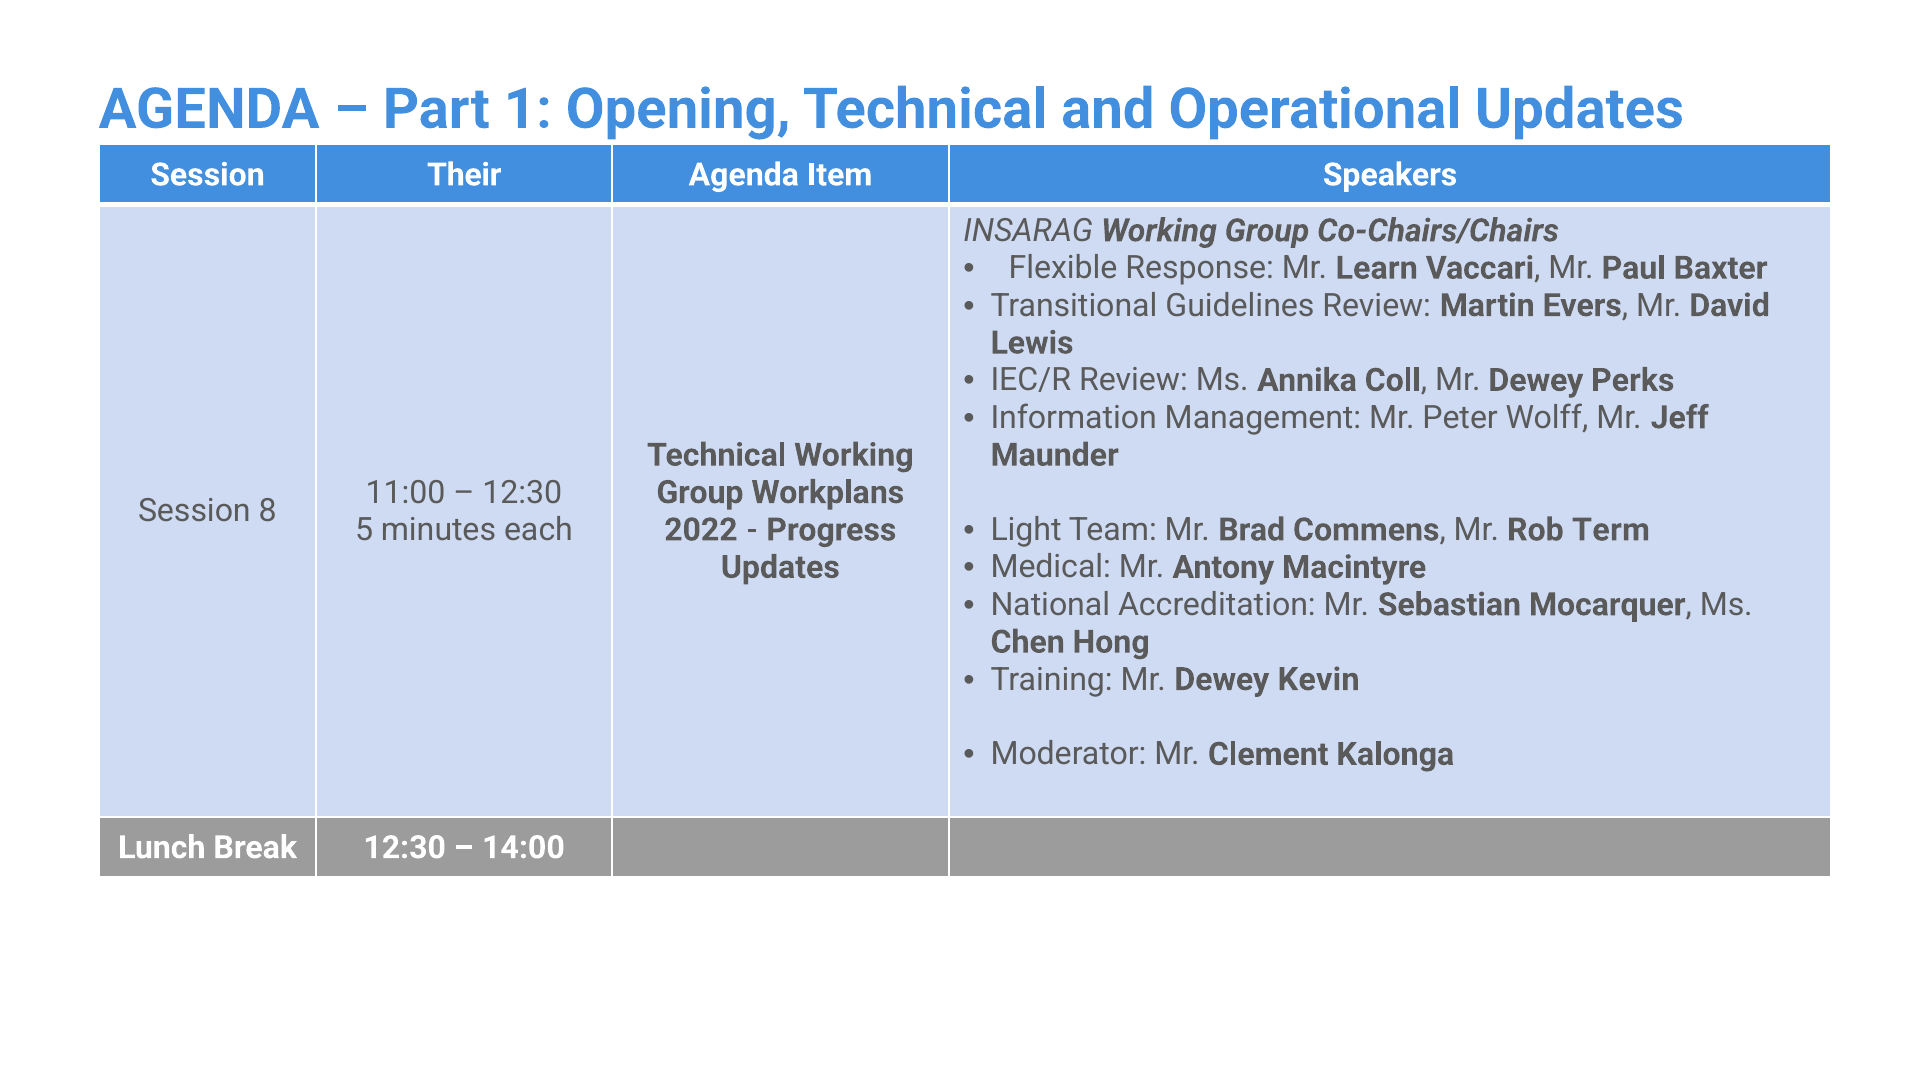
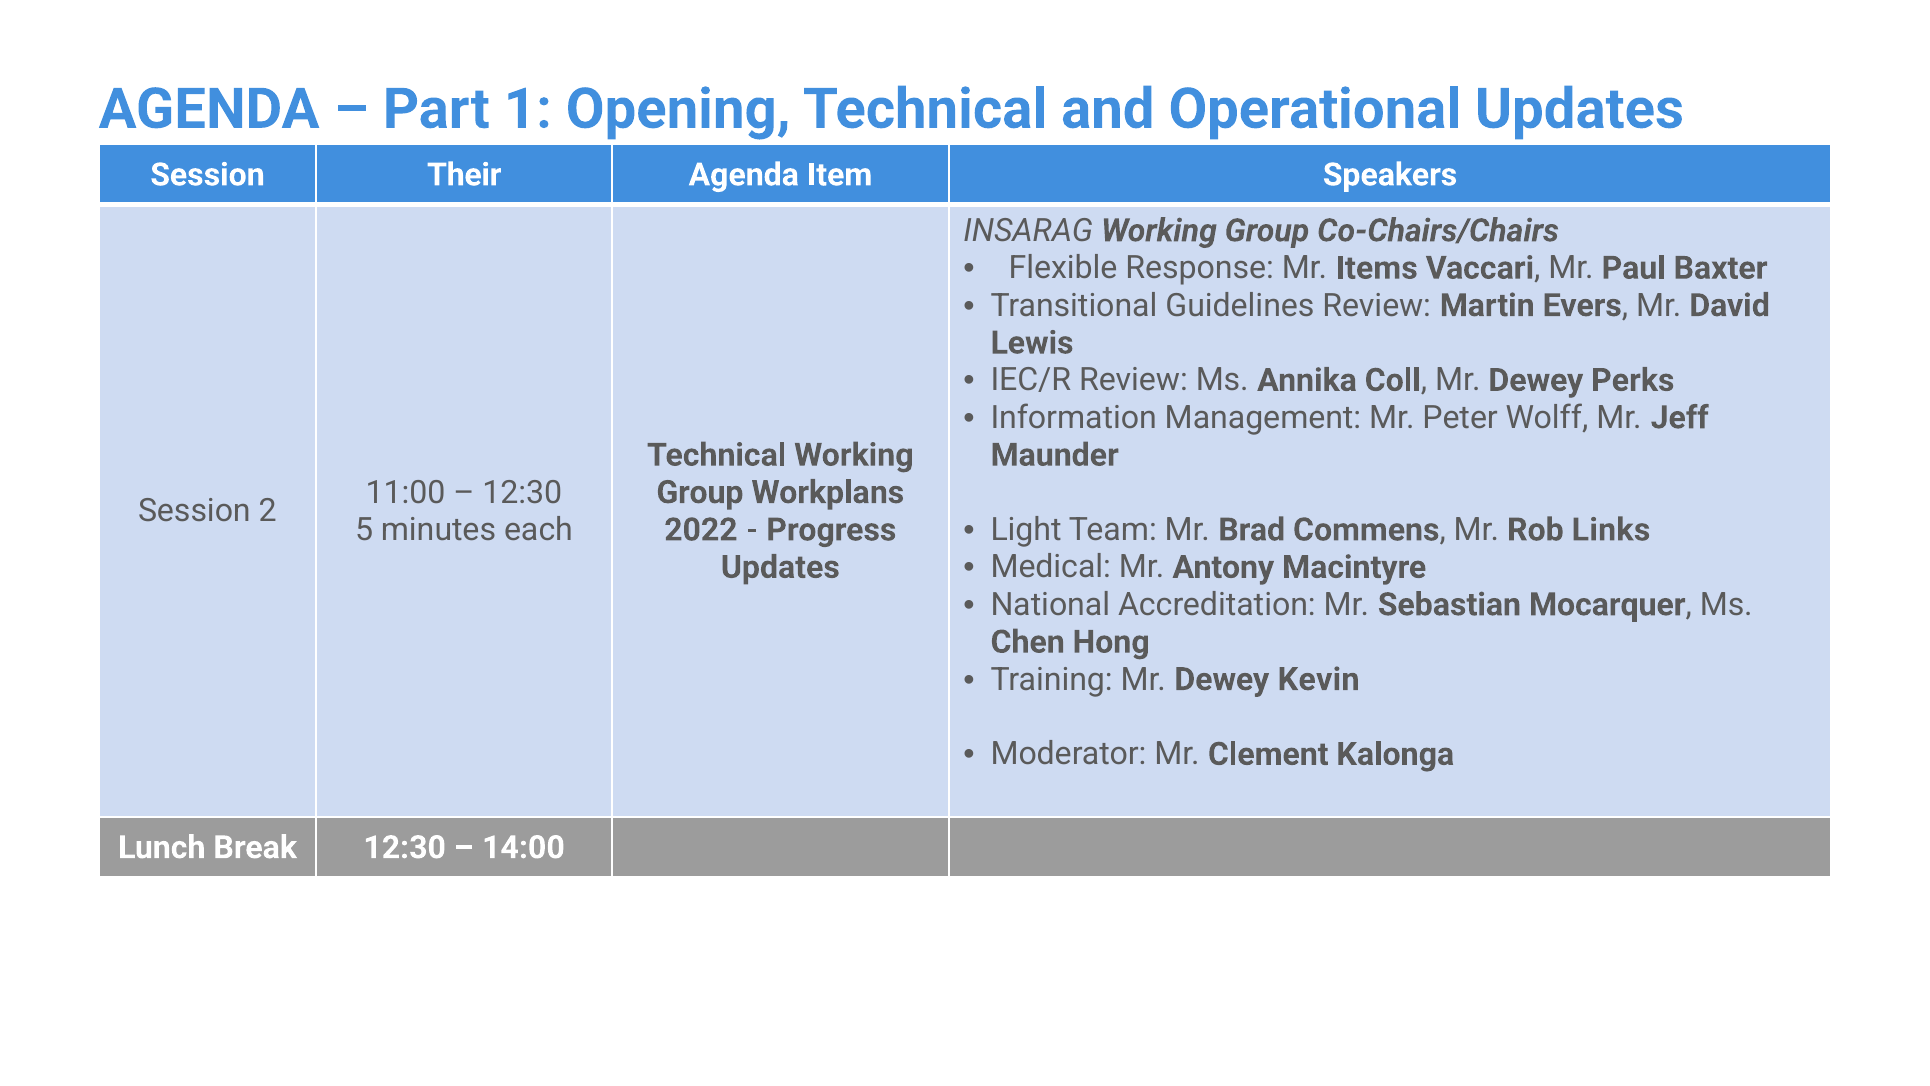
Learn: Learn -> Items
8: 8 -> 2
Term: Term -> Links
